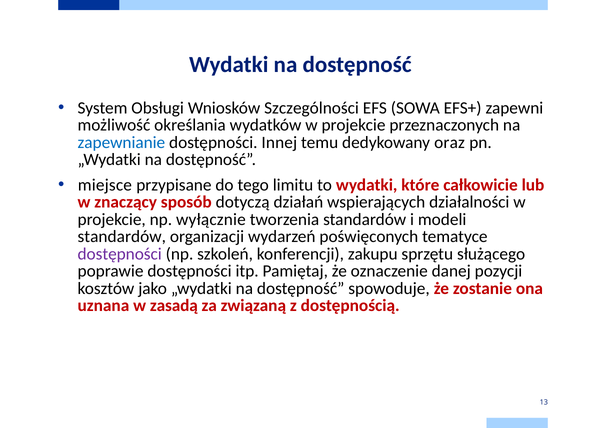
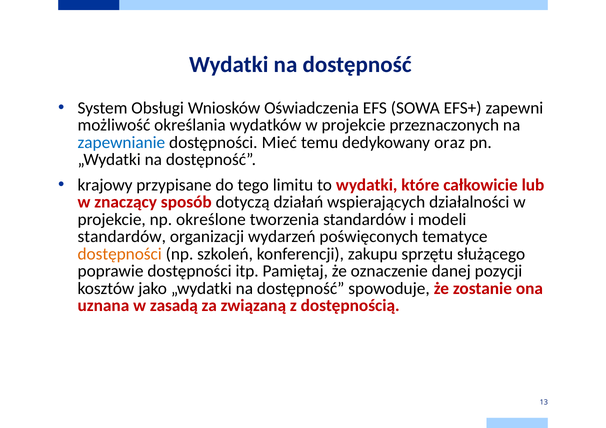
Szczególności: Szczególności -> Oświadczenia
Innej: Innej -> Mieć
miejsce: miejsce -> krajowy
wyłącznie: wyłącznie -> określone
dostępności at (120, 254) colour: purple -> orange
